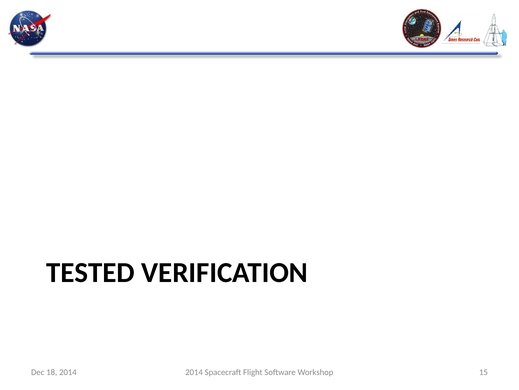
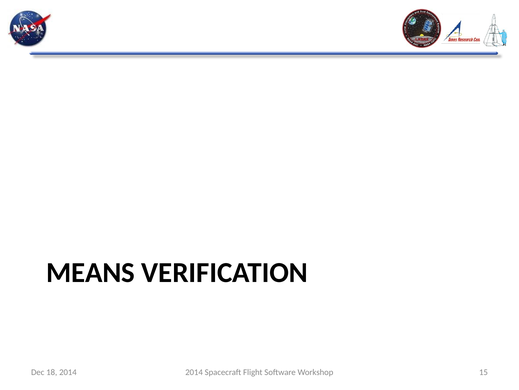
TESTED: TESTED -> MEANS
